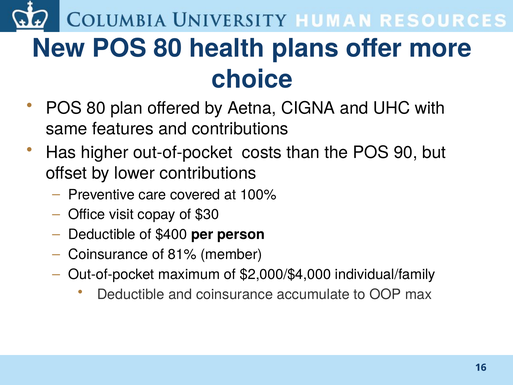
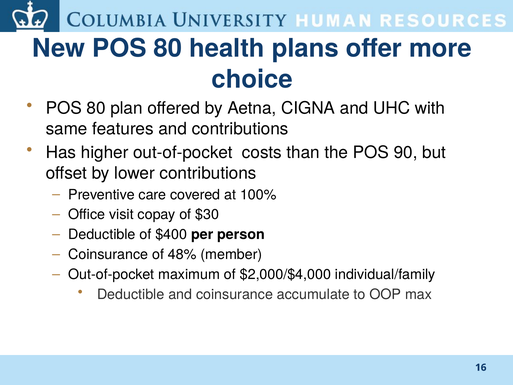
81%: 81% -> 48%
